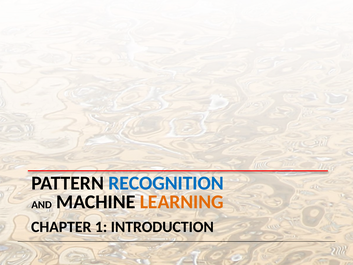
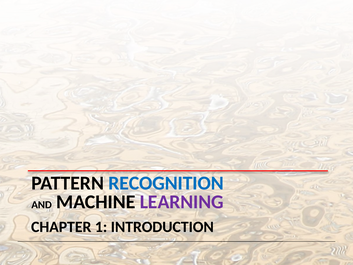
LEARNING colour: orange -> purple
